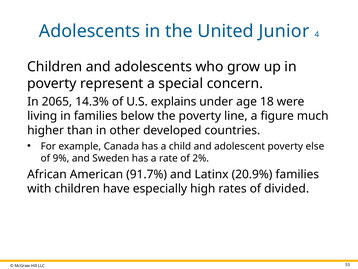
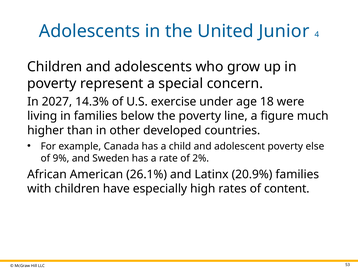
2065: 2065 -> 2027
explains: explains -> exercise
91.7%: 91.7% -> 26.1%
divided: divided -> content
